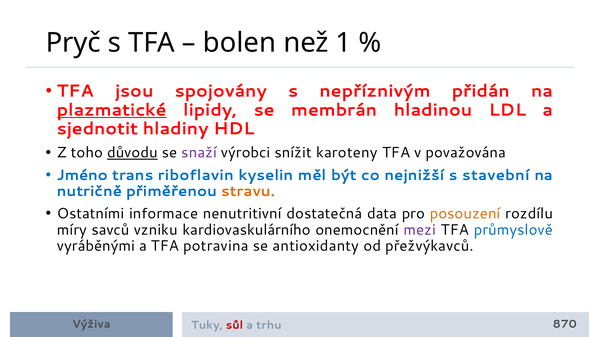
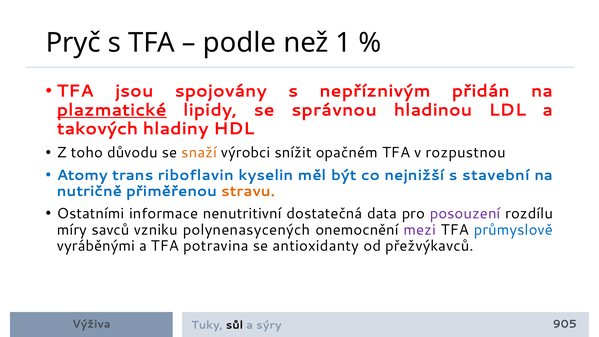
bolen: bolen -> podle
membrán: membrán -> správnou
sjednotit: sjednotit -> takových
důvodu underline: present -> none
snaží colour: purple -> orange
karoteny: karoteny -> opačném
považována: považována -> rozpustnou
Jméno: Jméno -> Atomy
posouzení colour: orange -> purple
kardiovaskulárního: kardiovaskulárního -> polynenasycených
870: 870 -> 905
sůl colour: red -> black
trhu: trhu -> sýry
